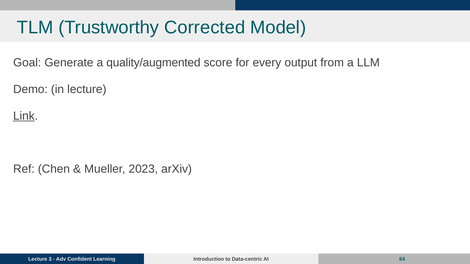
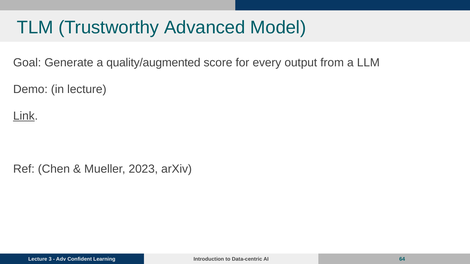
Corrected: Corrected -> Advanced
